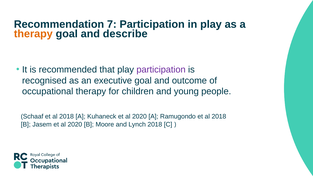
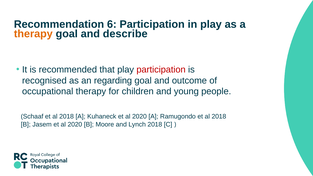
7: 7 -> 6
participation at (161, 70) colour: purple -> red
executive: executive -> regarding
